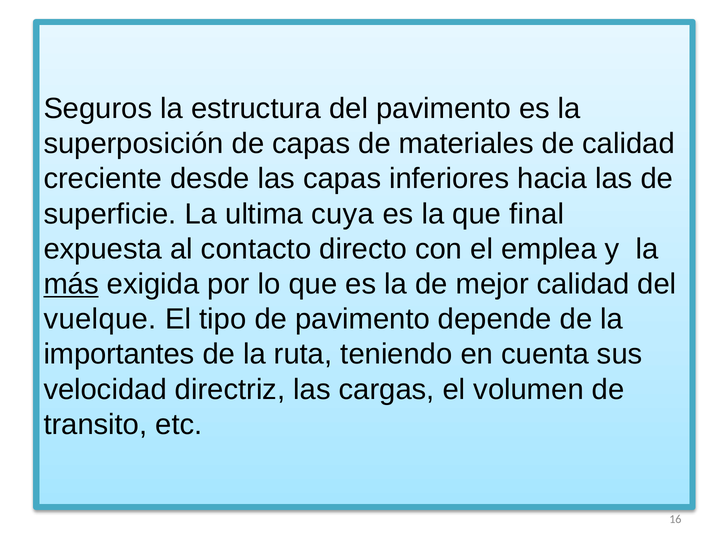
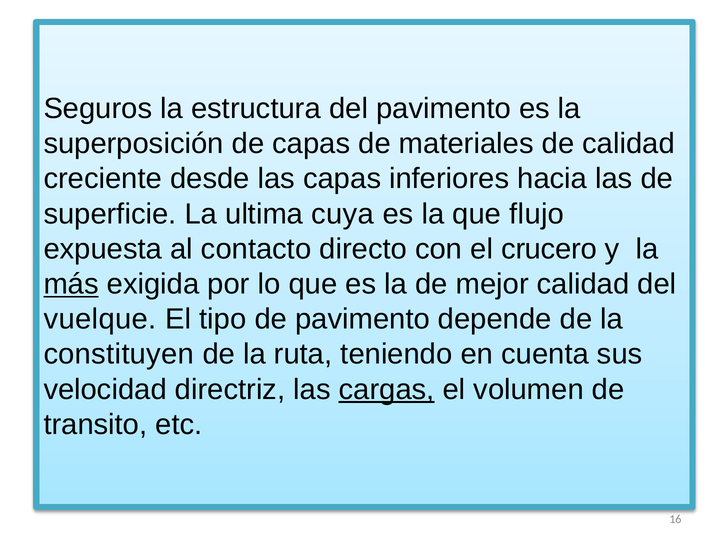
final: final -> flujo
emplea: emplea -> crucero
importantes: importantes -> constituyen
cargas underline: none -> present
